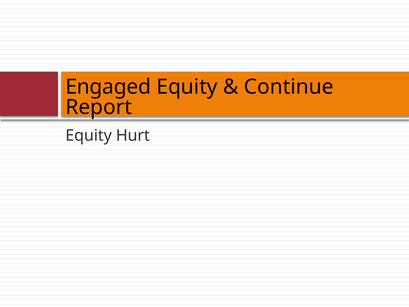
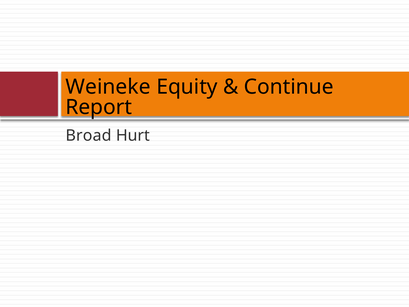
Engaged: Engaged -> Weineke
Equity at (89, 135): Equity -> Broad
